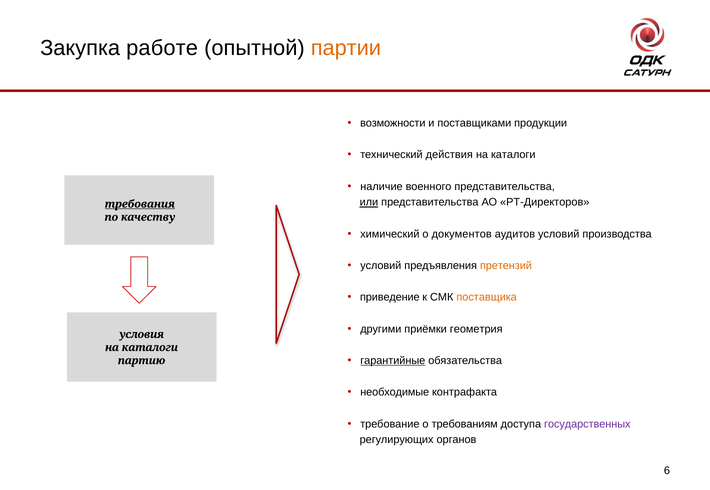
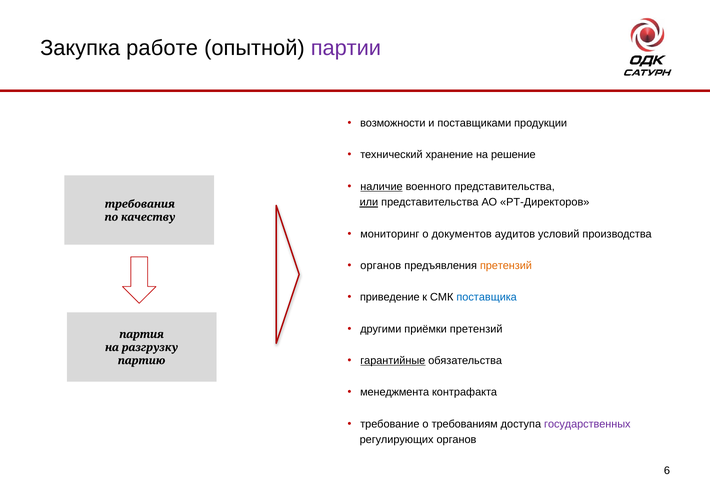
партии colour: orange -> purple
действия: действия -> хранение
каталоги at (513, 155): каталоги -> решение
наличие underline: none -> present
требования underline: present -> none
химический: химический -> мониторинг
условий at (381, 266): условий -> органов
поставщика colour: orange -> blue
приёмки геометрия: геометрия -> претензий
условия: условия -> партия
каталоги at (150, 348): каталоги -> разгрузку
необходимые: необходимые -> менеджмента
